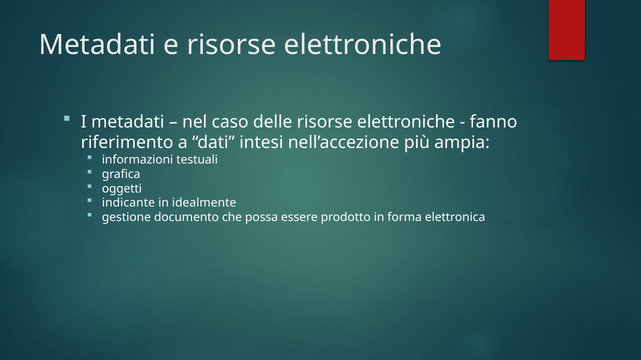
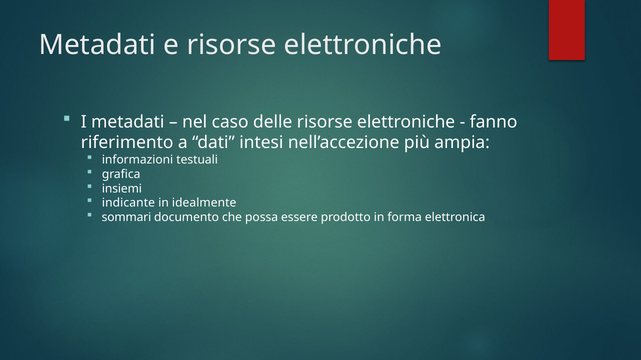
oggetti: oggetti -> insiemi
gestione: gestione -> sommari
